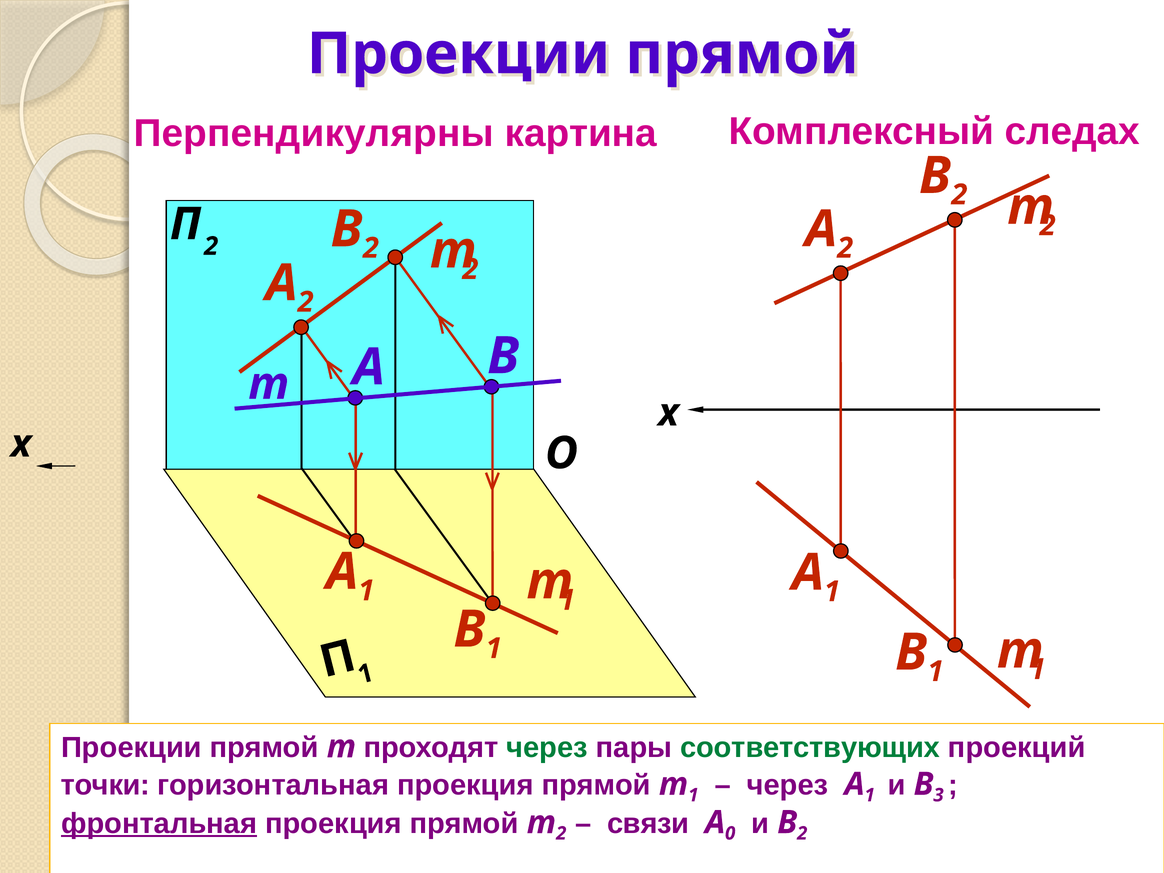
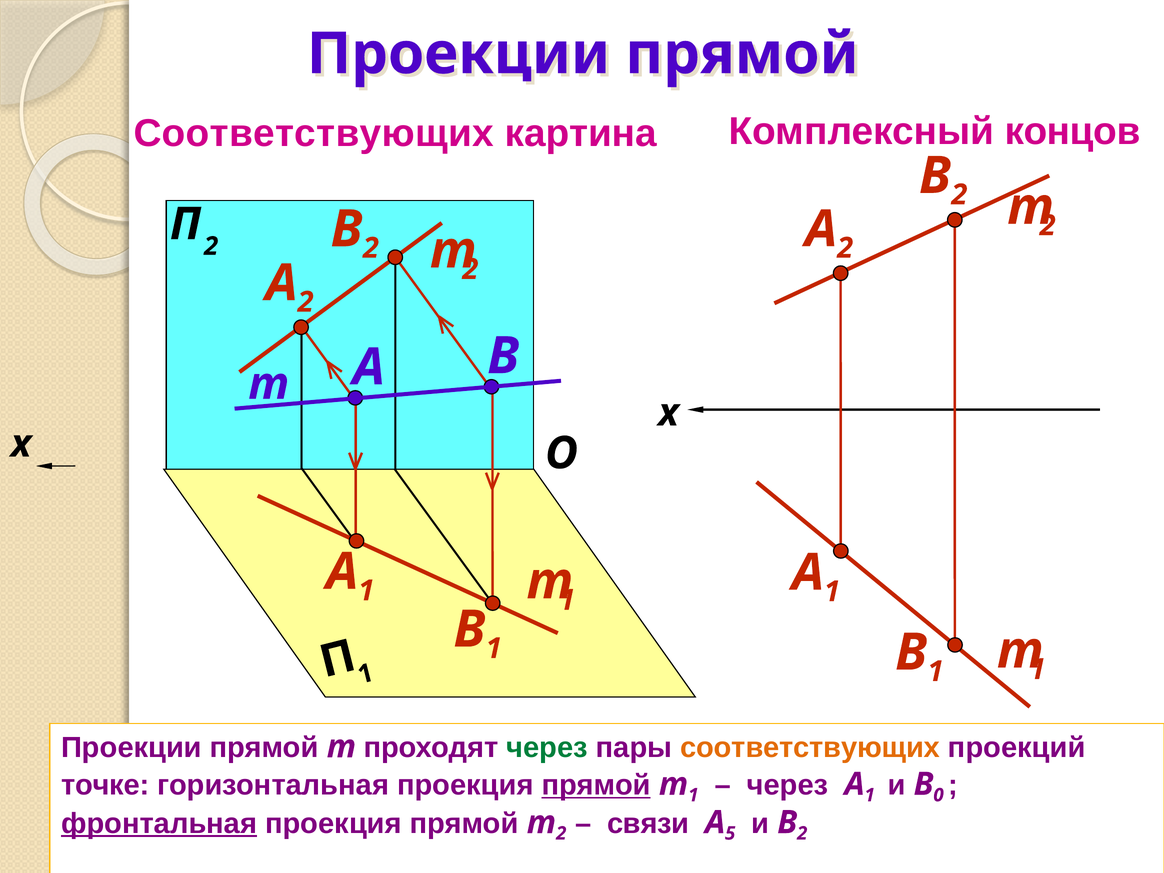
Перпендикулярны at (314, 134): Перпендикулярны -> Соответствующих
следах: следах -> концов
соответствующих at (810, 748) colour: green -> orange
точки: точки -> точке
прямой at (596, 785) underline: none -> present
3: 3 -> 0
0: 0 -> 5
